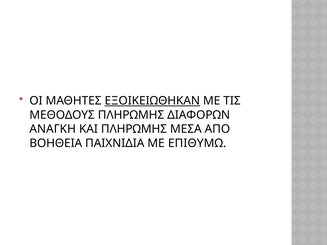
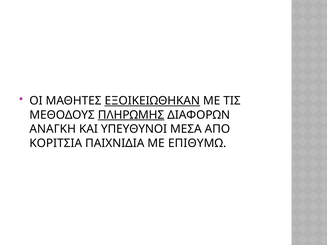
ΠΛΗΡΩΜΗΣ at (131, 115) underline: none -> present
ΚΑΙ ΠΛΗΡΩΜΗΣ: ΠΛΗΡΩΜΗΣ -> ΥΠΕΥΘΥΝΟΙ
ΒΟΗΘΕΙΑ: ΒΟΗΘΕΙΑ -> ΚΟΡΙΤΣΙΑ
